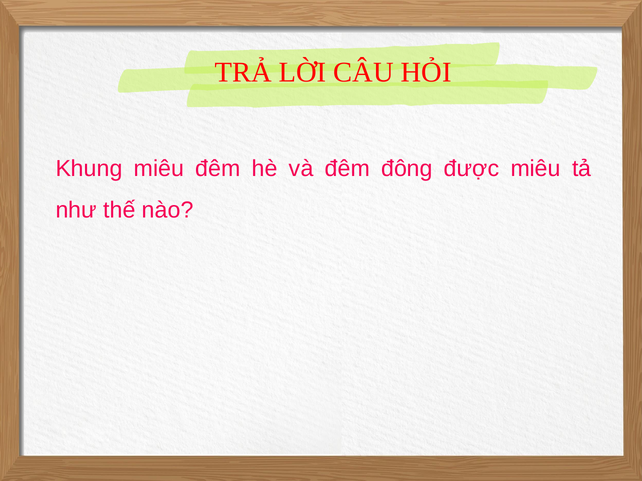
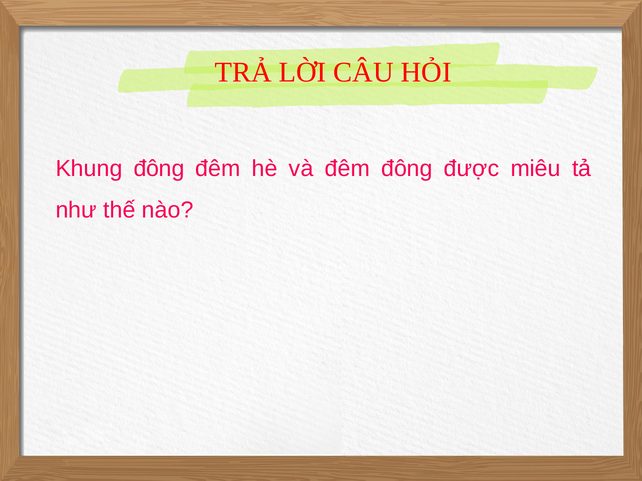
Khung miêu: miêu -> đông
